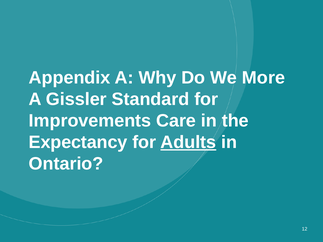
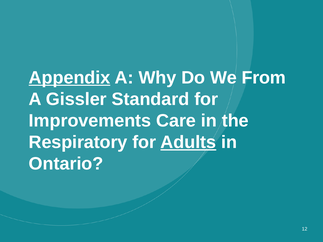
Appendix underline: none -> present
More: More -> From
Expectancy: Expectancy -> Respiratory
